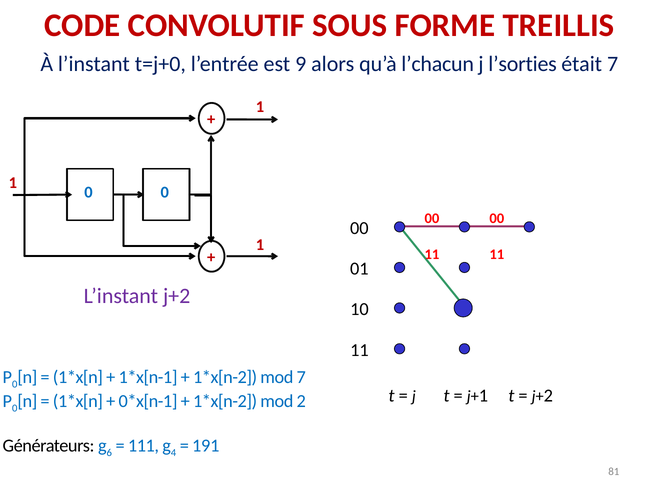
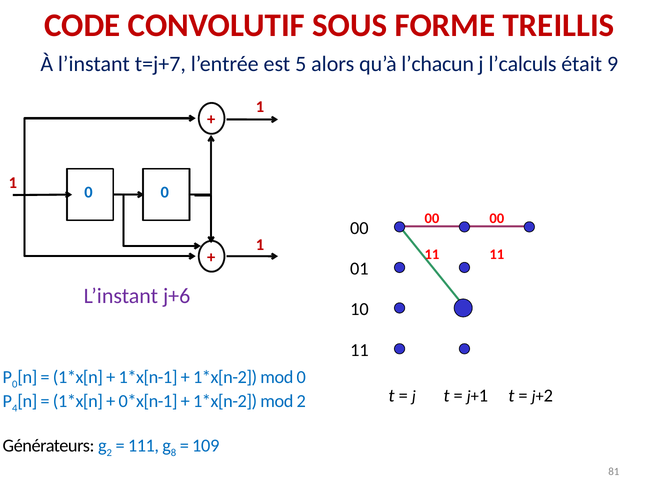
t=j+0: t=j+0 -> t=j+7
9: 9 -> 5
l’sorties: l’sorties -> l’calculs
était 7: 7 -> 9
L’instant j+2: j+2 -> j+6
mod 7: 7 -> 0
0 at (15, 408): 0 -> 4
6 at (109, 453): 6 -> 2
4: 4 -> 8
191: 191 -> 109
